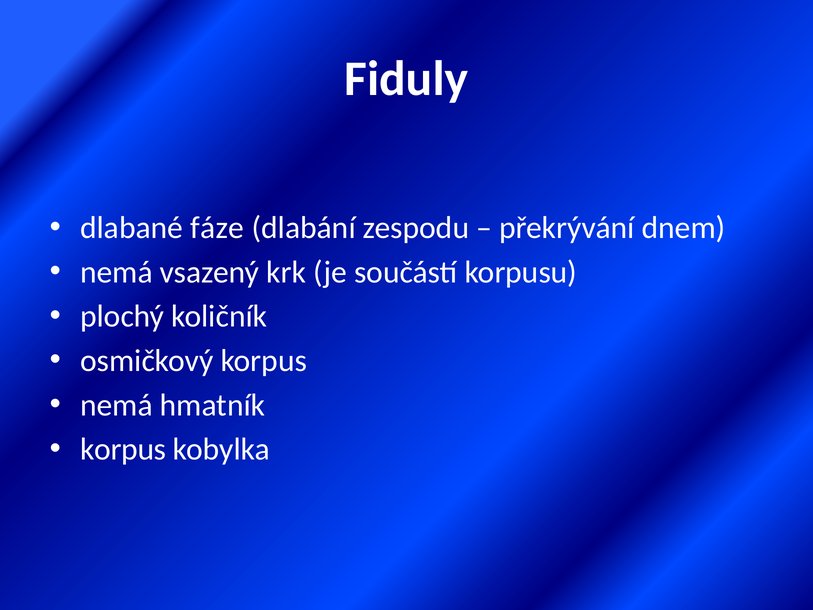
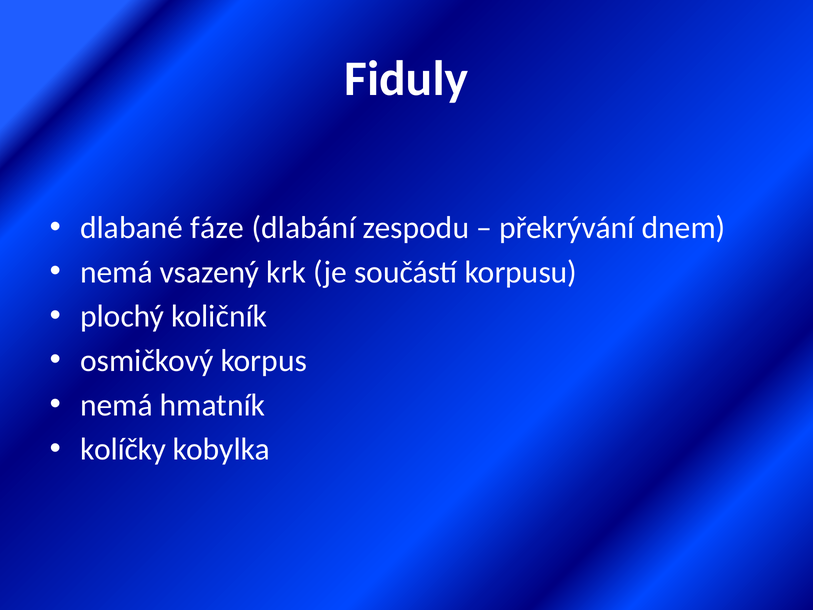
korpus at (123, 449): korpus -> kolíčky
